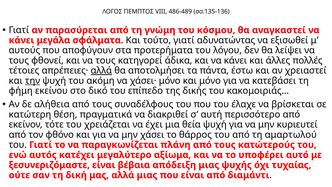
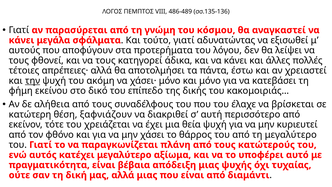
αλλά at (101, 70) underline: present -> none
πραγματικά: πραγματικά -> ξαφνιάζουν
τη αμαρτωλού: αμαρτωλού -> μεγαλύτερο
ξεσυνεριζόμαστε: ξεσυνεριζόμαστε -> πραγματικότητα
